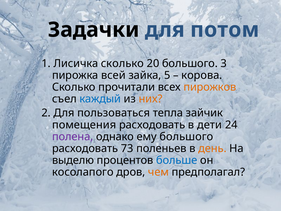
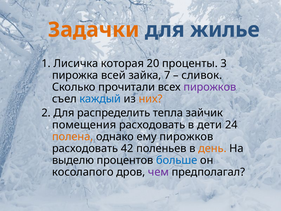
Задачки colour: black -> orange
потом: потом -> жилье
Лисичка сколько: сколько -> которая
20 большого: большого -> проценты
5: 5 -> 7
корова: корова -> сливок
пирожков at (210, 87) colour: orange -> purple
пользоваться: пользоваться -> распределить
полена colour: purple -> orange
ему большого: большого -> пирожков
73: 73 -> 42
чем colour: orange -> purple
